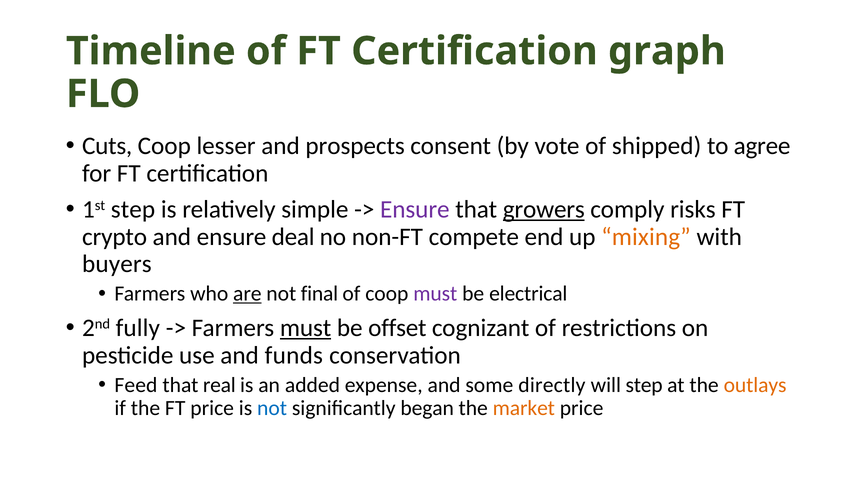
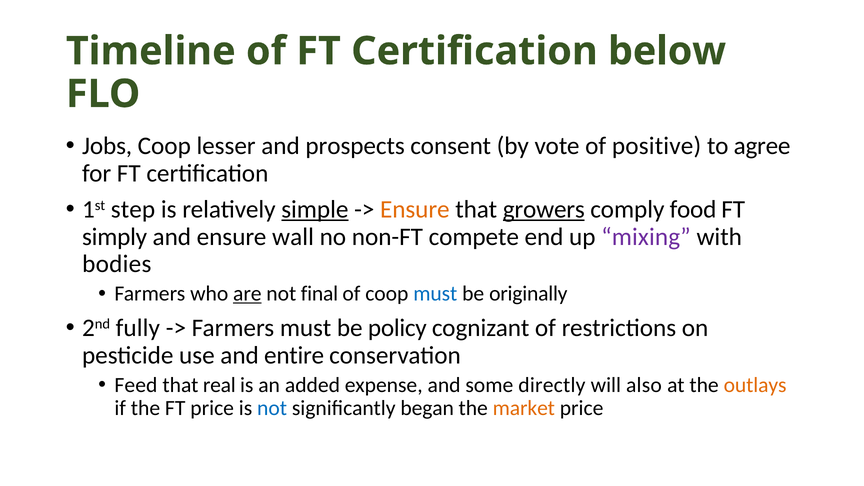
graph: graph -> below
Cuts: Cuts -> Jobs
shipped: shipped -> positive
simple underline: none -> present
Ensure at (415, 210) colour: purple -> orange
risks: risks -> food
crypto: crypto -> simply
deal: deal -> wall
mixing colour: orange -> purple
buyers: buyers -> bodies
must at (435, 294) colour: purple -> blue
electrical: electrical -> originally
must at (306, 328) underline: present -> none
offset: offset -> policy
funds: funds -> entire
will step: step -> also
